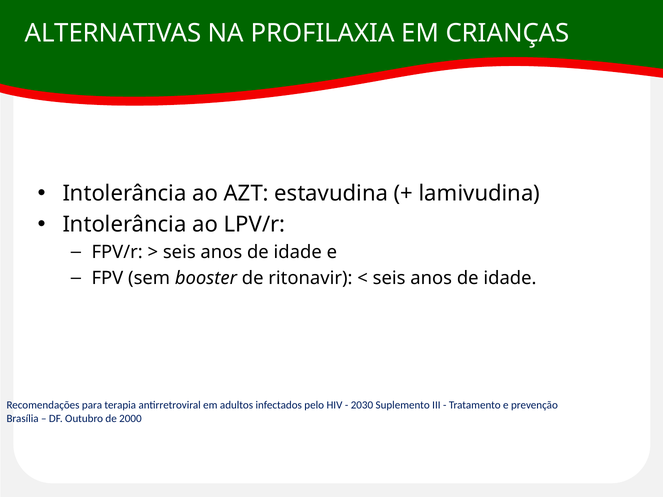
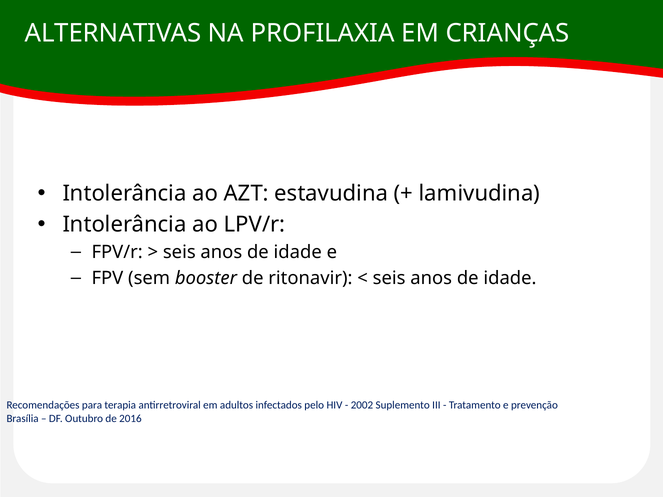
2030: 2030 -> 2002
2000: 2000 -> 2016
